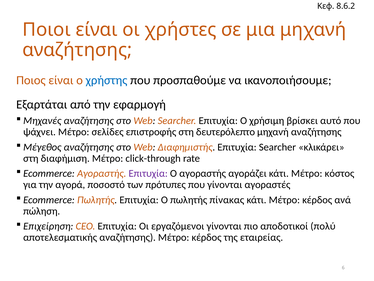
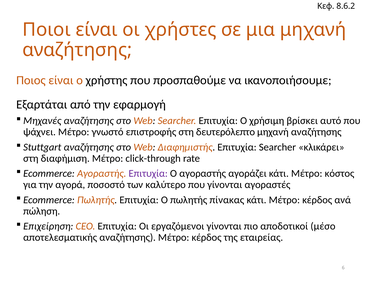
χρήστης colour: blue -> black
σελίδες: σελίδες -> γνωστό
Μέγεθος: Μέγεθος -> Stuttgart
πρότυπες: πρότυπες -> καλύτερο
πολύ: πολύ -> μέσο
